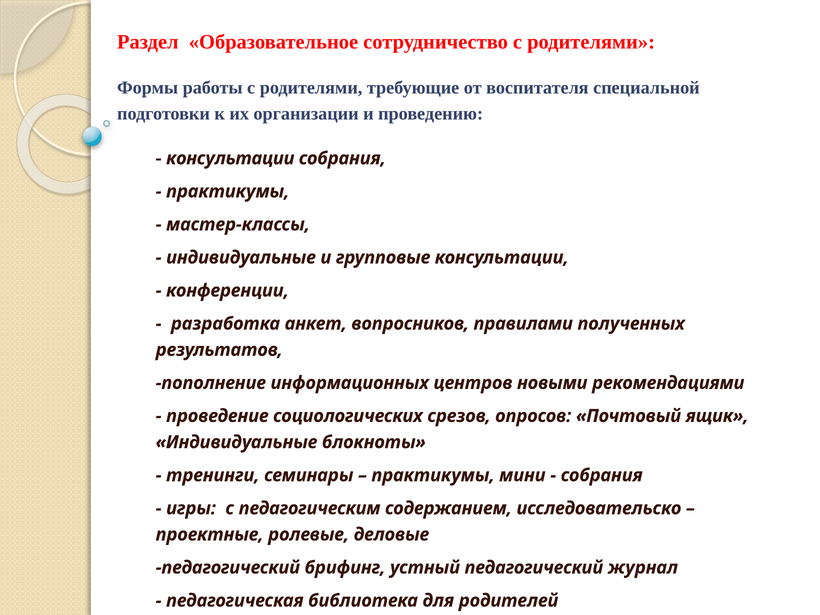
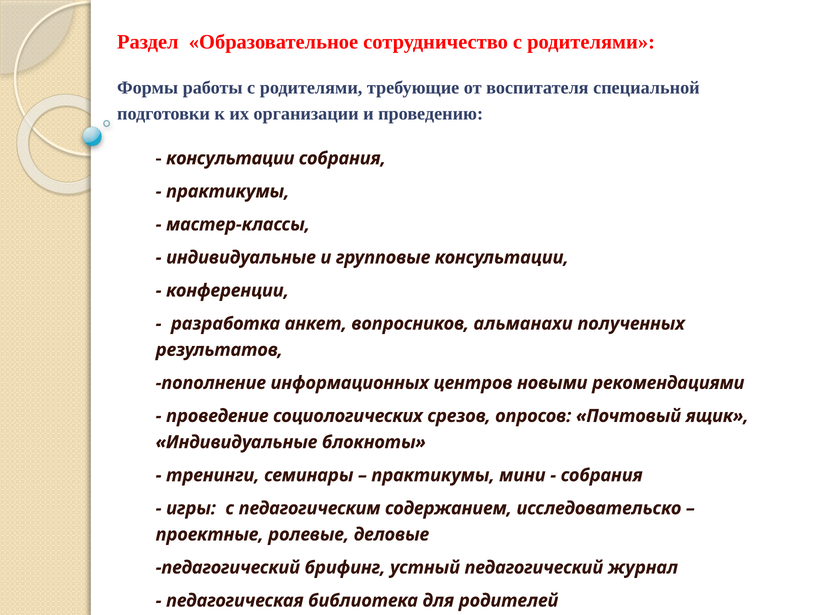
правилами: правилами -> альманахи
